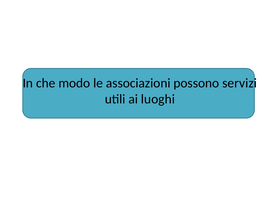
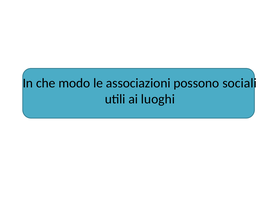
servizi: servizi -> sociali
